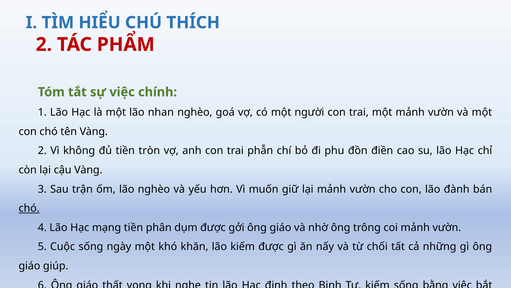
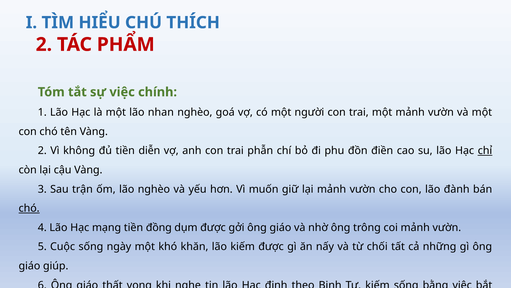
tròn: tròn -> diễn
chỉ underline: none -> present
phân: phân -> đồng
